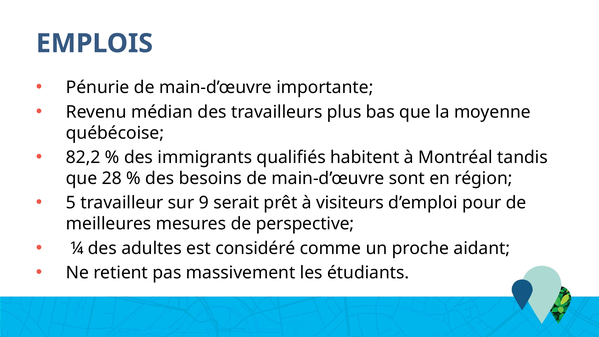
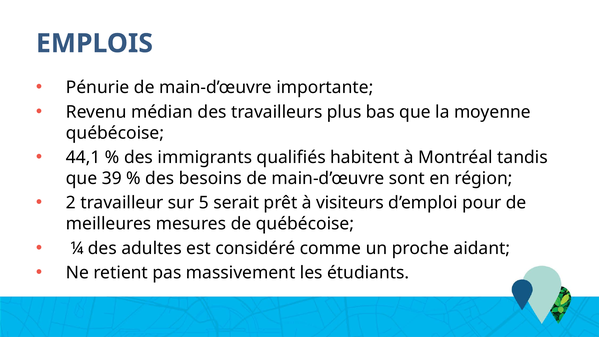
82,2: 82,2 -> 44,1
28: 28 -> 39
5: 5 -> 2
9: 9 -> 5
de perspective: perspective -> québécoise
